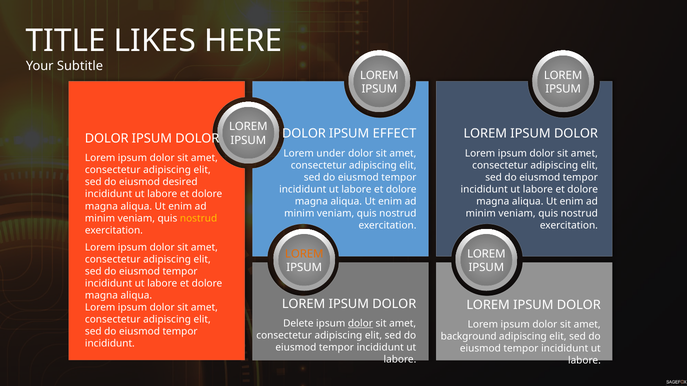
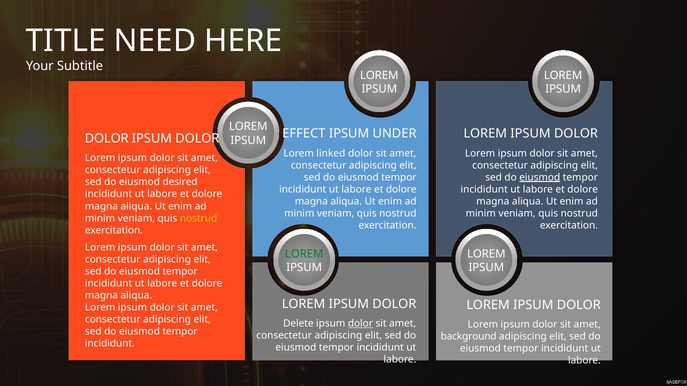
LIKES: LIKES -> NEED
DOLOR at (304, 134): DOLOR -> EFFECT
EFFECT: EFFECT -> UNDER
under: under -> linked
eiusmod at (540, 177) underline: none -> present
LOREM at (304, 254) colour: orange -> green
